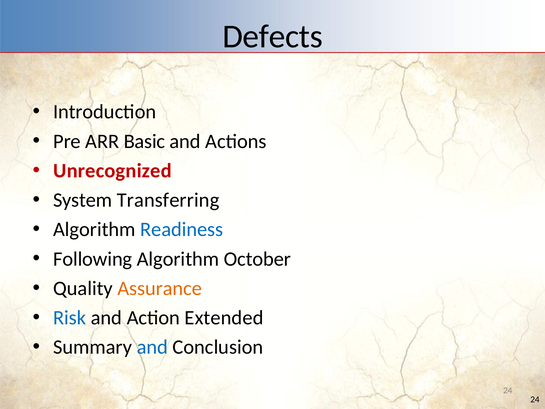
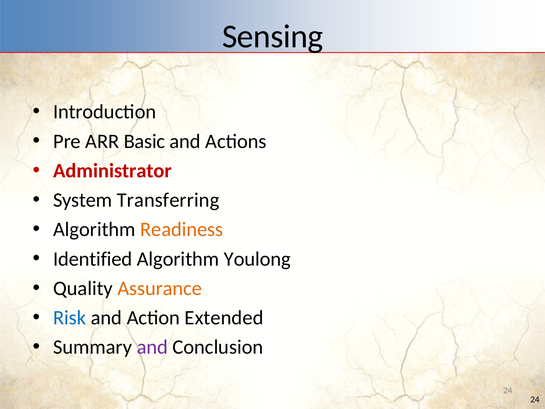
Defects: Defects -> Sensing
Unrecognized: Unrecognized -> Administrator
Readiness colour: blue -> orange
Following: Following -> Identified
October: October -> Youlong
and at (152, 347) colour: blue -> purple
